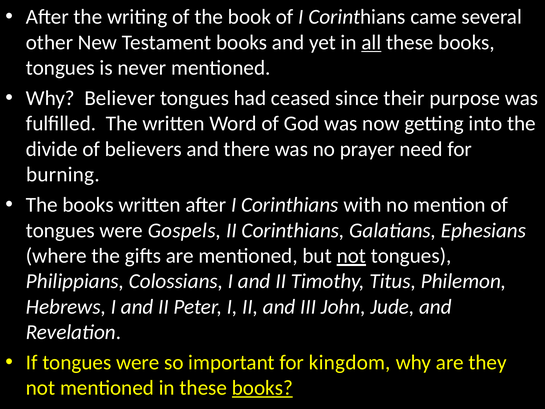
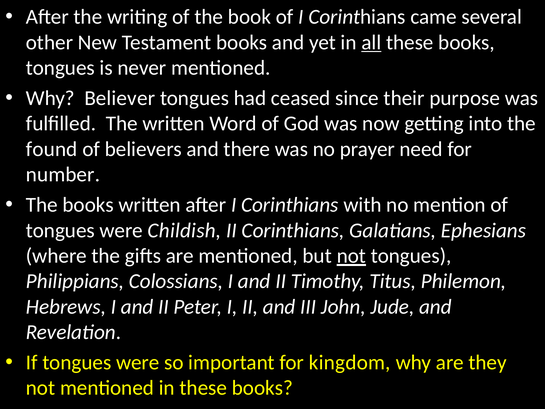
divide: divide -> found
burning: burning -> number
Gospels: Gospels -> Childish
books at (262, 388) underline: present -> none
